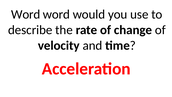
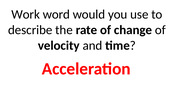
Word at (26, 14): Word -> Work
